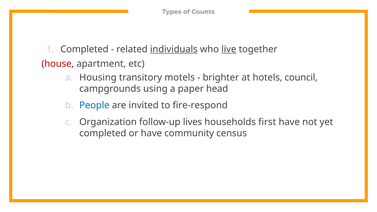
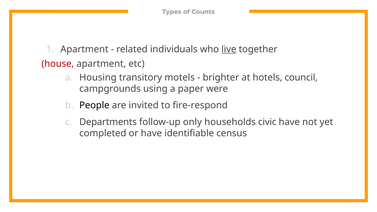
Completed at (84, 49): Completed -> Apartment
individuals underline: present -> none
head: head -> were
People colour: blue -> black
Organization: Organization -> Departments
lives: lives -> only
first: first -> civic
community: community -> identifiable
